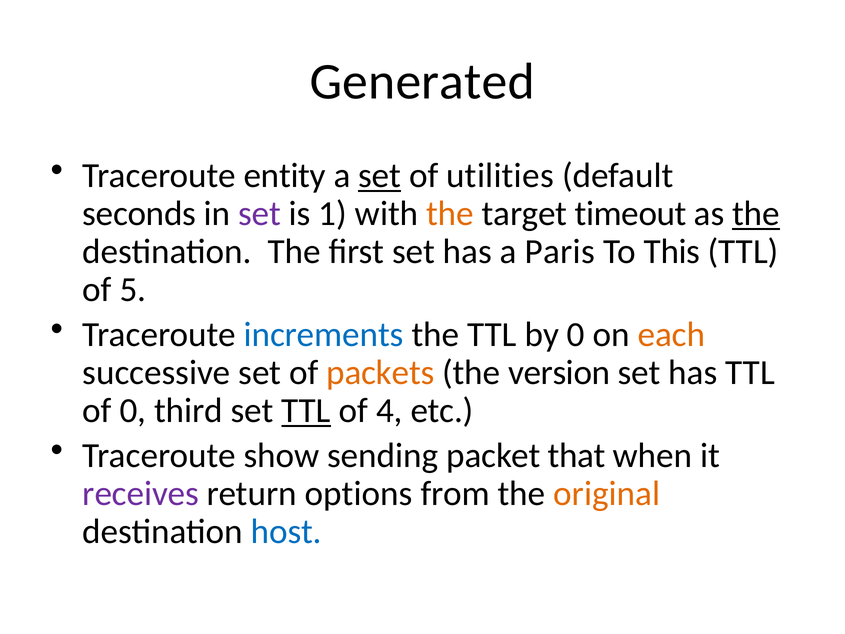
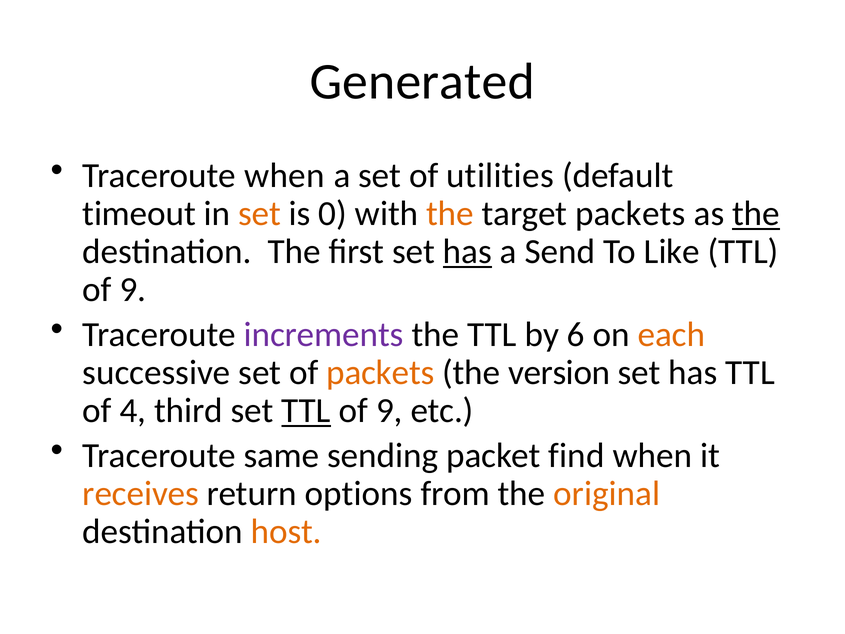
Traceroute entity: entity -> when
set at (380, 176) underline: present -> none
seconds: seconds -> timeout
set at (259, 214) colour: purple -> orange
1: 1 -> 0
target timeout: timeout -> packets
has at (467, 252) underline: none -> present
Paris: Paris -> Send
This: This -> Like
5 at (133, 290): 5 -> 9
increments colour: blue -> purple
by 0: 0 -> 6
of 0: 0 -> 4
4 at (389, 411): 4 -> 9
show: show -> same
that: that -> find
receives colour: purple -> orange
host colour: blue -> orange
